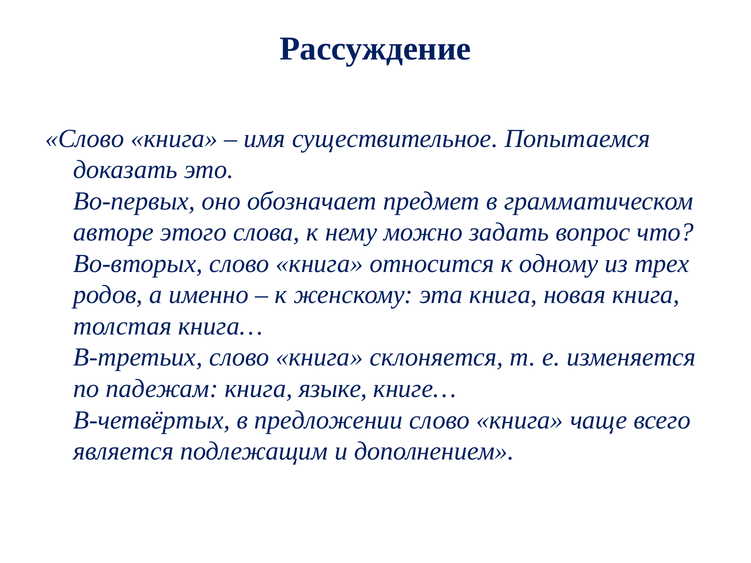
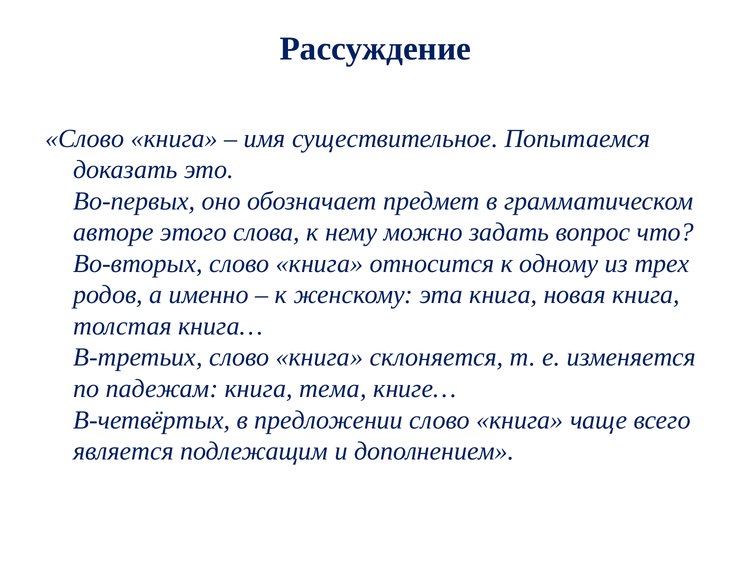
языке: языке -> тема
